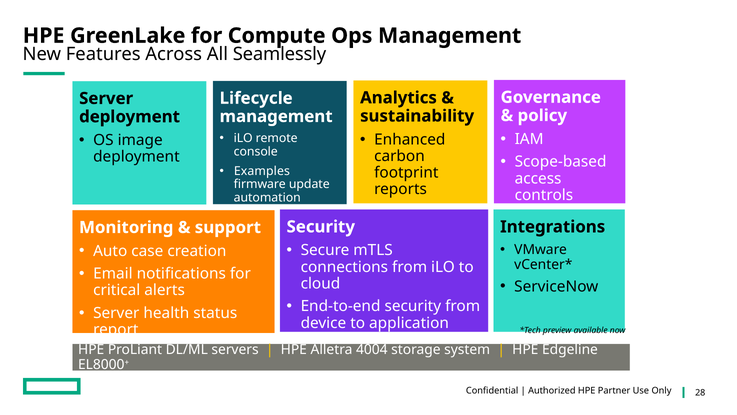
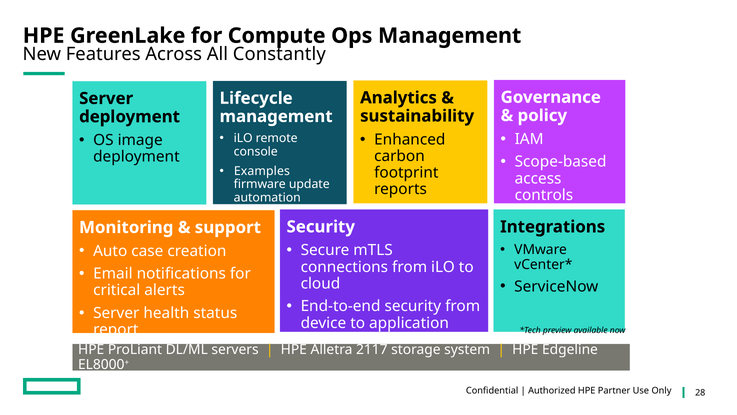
Seamlessly: Seamlessly -> Constantly
4004: 4004 -> 2117
